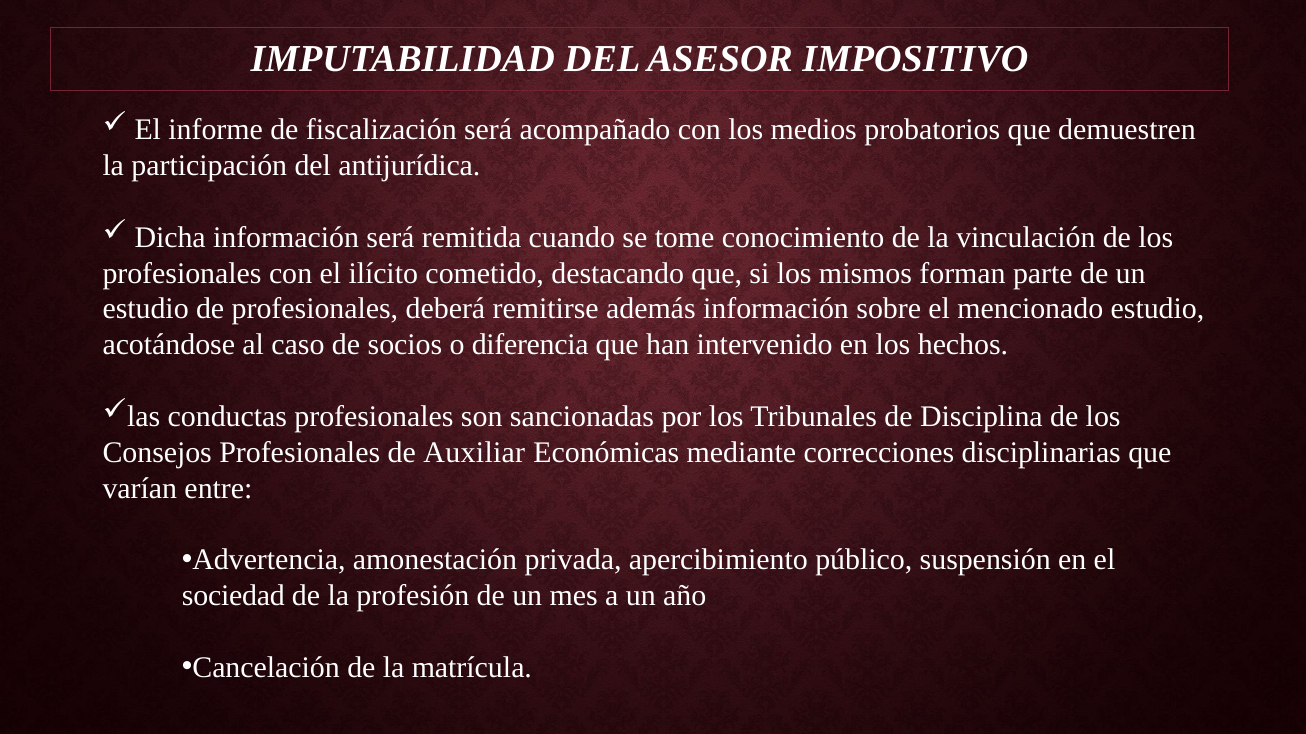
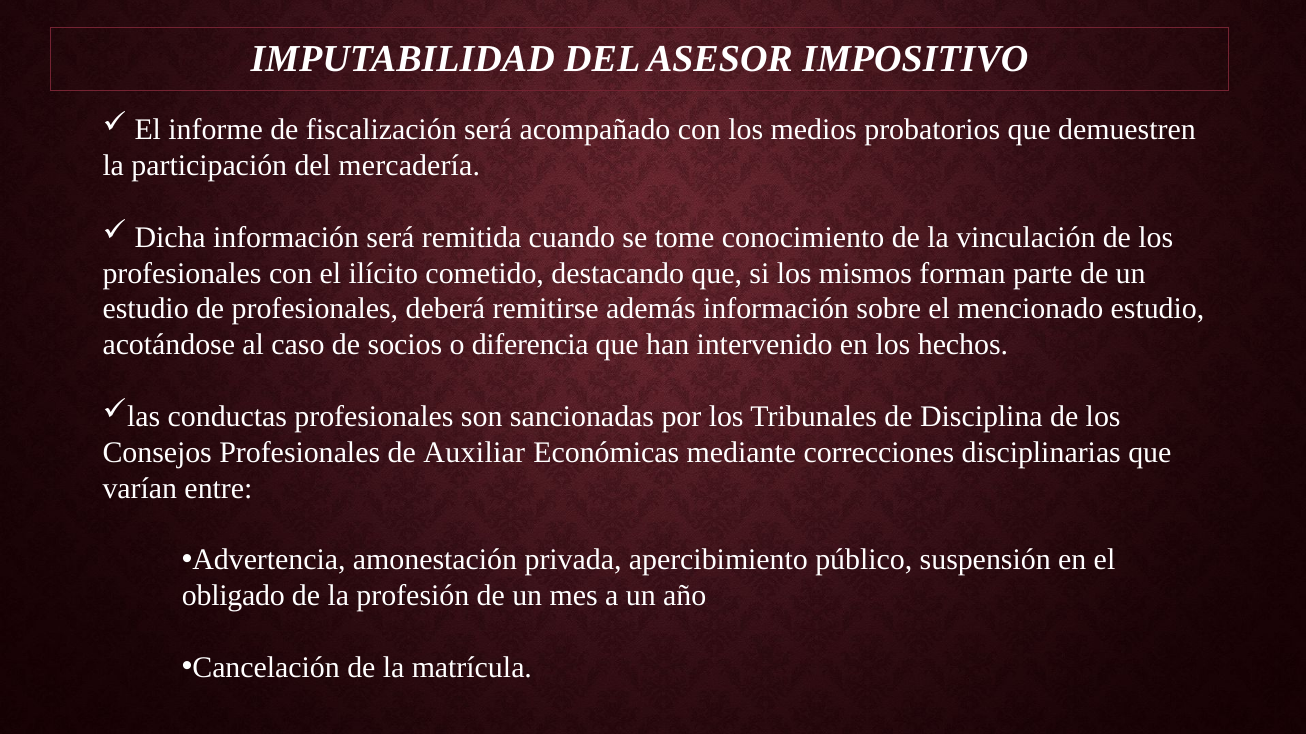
antijurídica: antijurídica -> mercadería
sociedad: sociedad -> obligado
